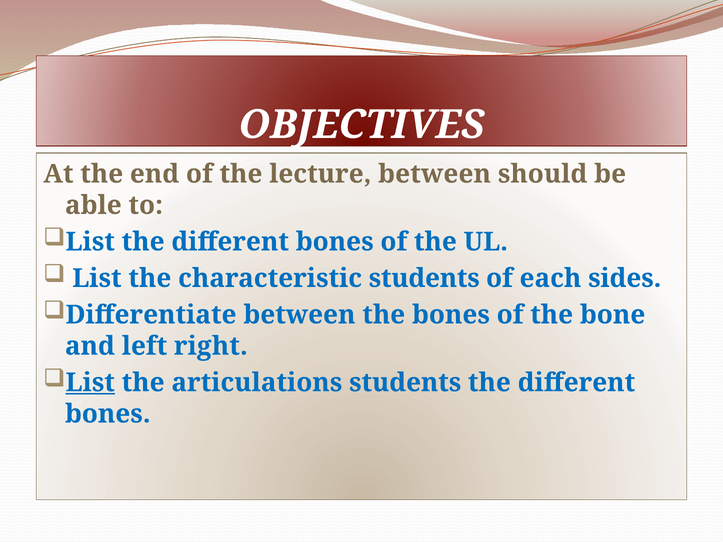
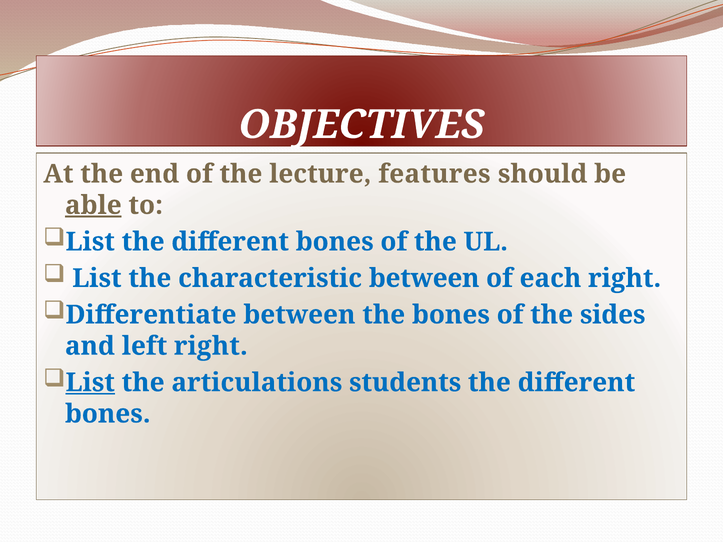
lecture between: between -> features
able underline: none -> present
characteristic students: students -> between
each sides: sides -> right
bone: bone -> sides
